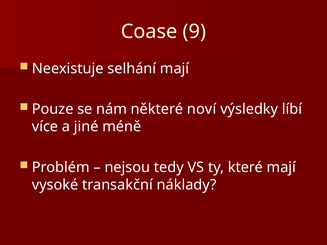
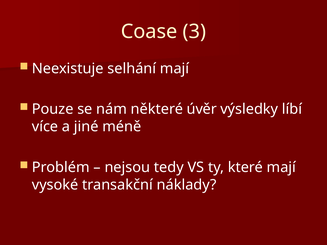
9: 9 -> 3
noví: noví -> úvěr
